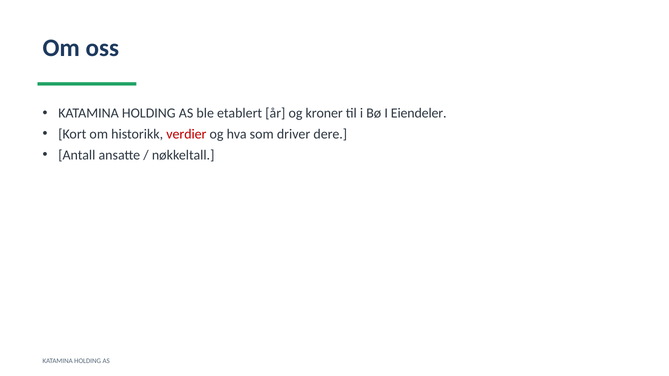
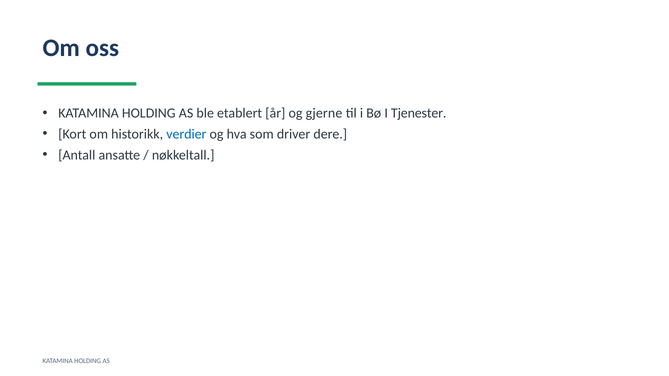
kroner: kroner -> gjerne
Eiendeler: Eiendeler -> Tjenester
verdier colour: red -> blue
